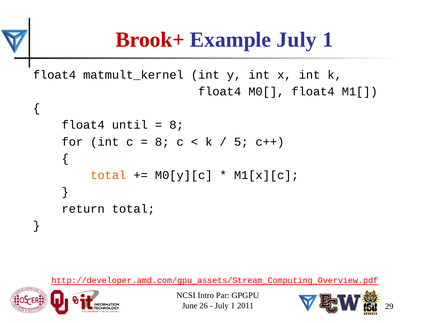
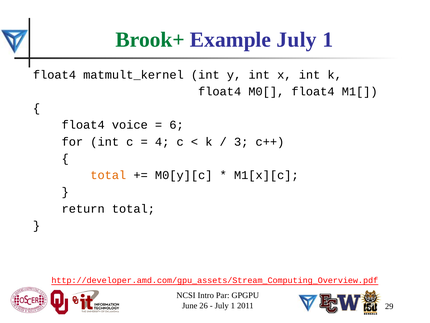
Brook+ colour: red -> green
until: until -> voice
8 at (177, 125): 8 -> 6
8 at (162, 142): 8 -> 4
5: 5 -> 3
